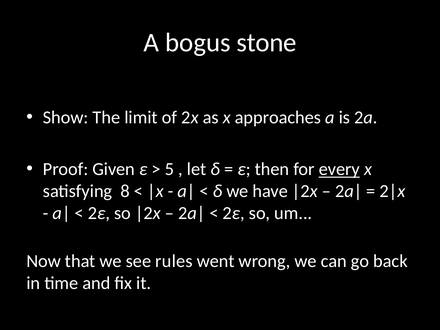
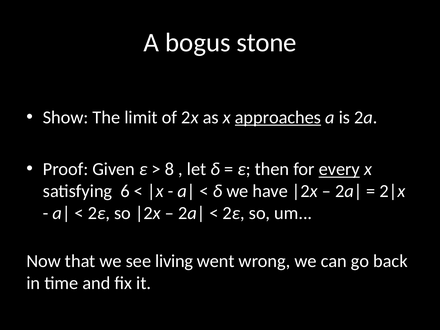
approaches underline: none -> present
5: 5 -> 8
8: 8 -> 6
rules: rules -> living
